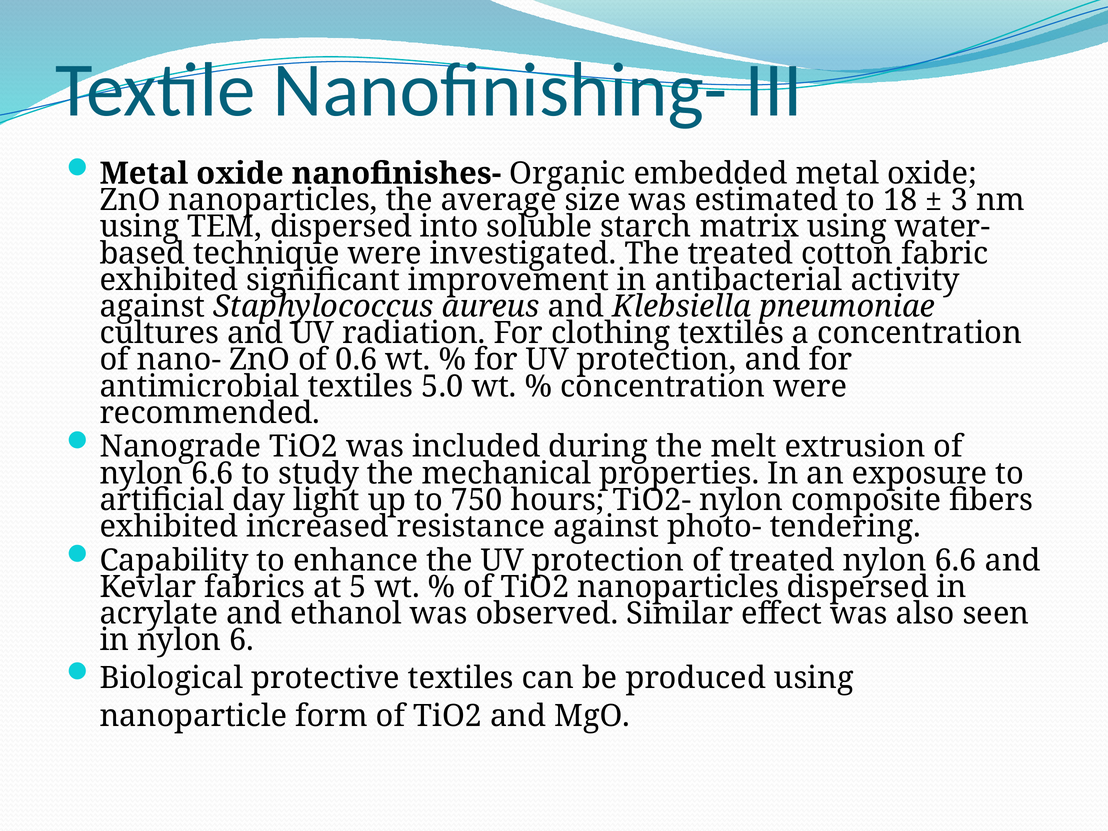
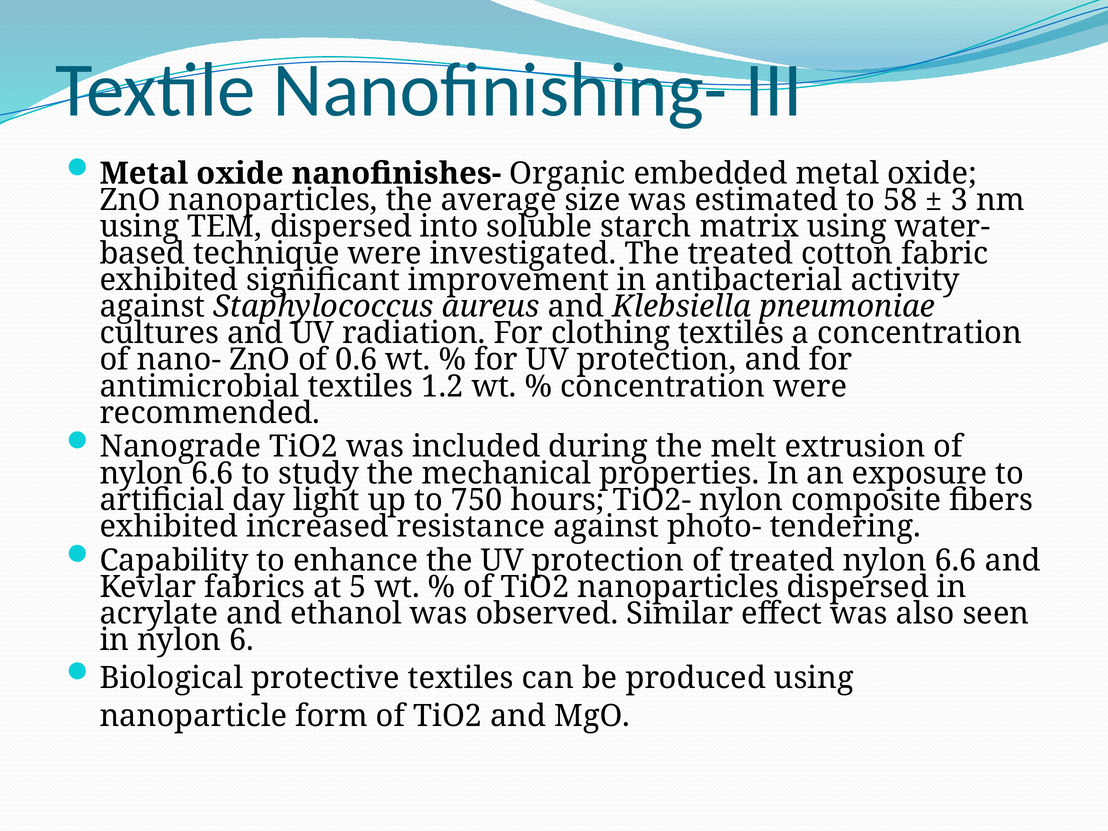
18: 18 -> 58
5.0: 5.0 -> 1.2
